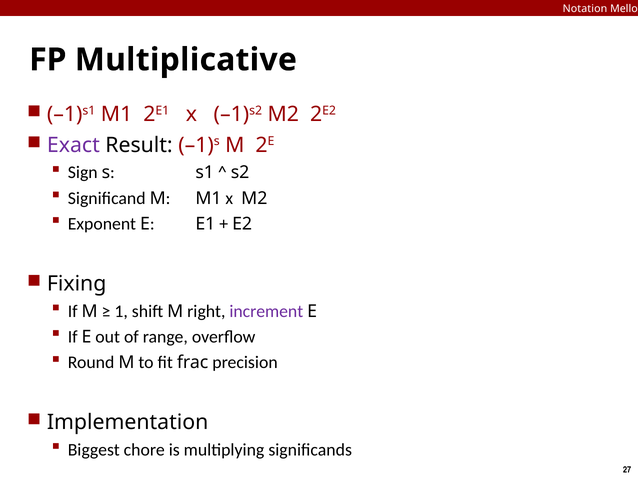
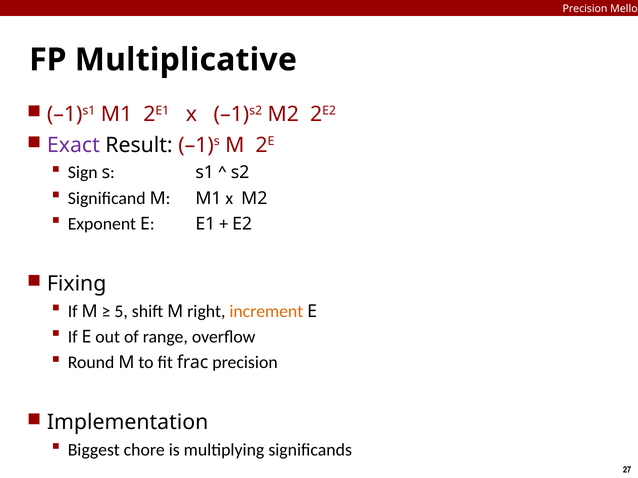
Notation at (585, 9): Notation -> Precision
1: 1 -> 5
increment colour: purple -> orange
